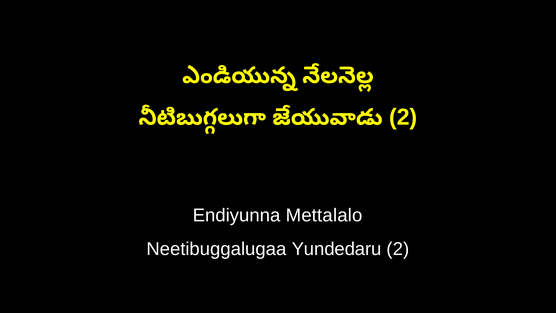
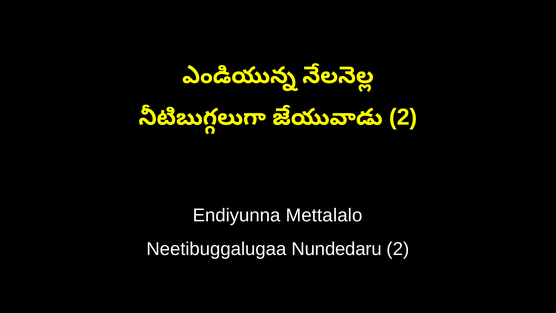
Yundedaru: Yundedaru -> Nundedaru
